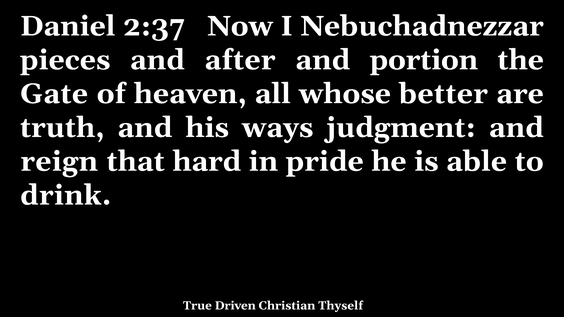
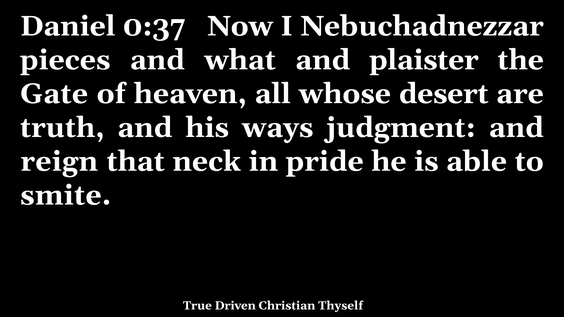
2:37: 2:37 -> 0:37
after: after -> what
portion: portion -> plaister
better: better -> desert
hard: hard -> neck
drink: drink -> smite
